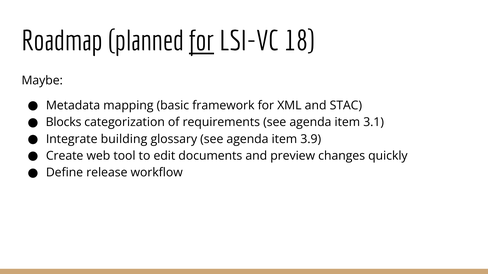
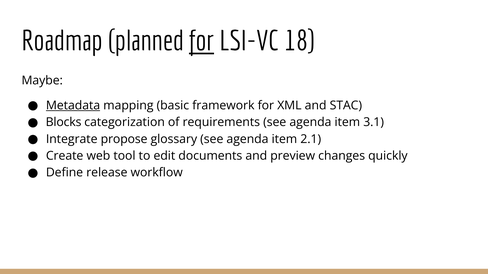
Metadata underline: none -> present
building: building -> propose
3.9: 3.9 -> 2.1
